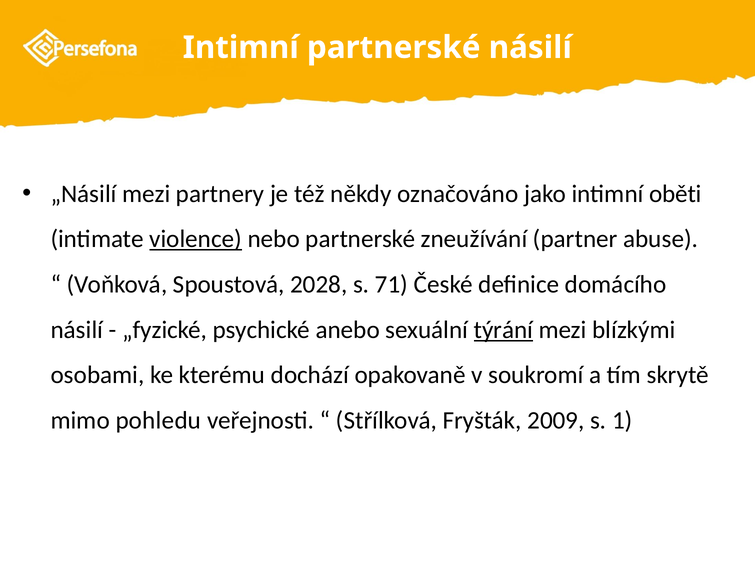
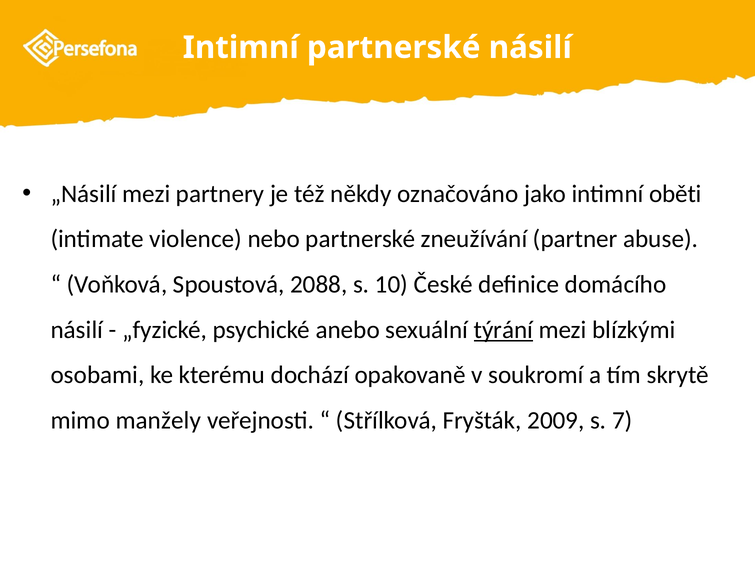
violence underline: present -> none
2028: 2028 -> 2088
71: 71 -> 10
pohledu: pohledu -> manžely
1: 1 -> 7
